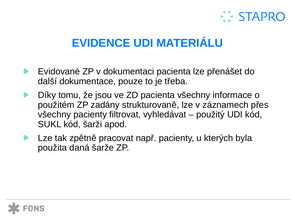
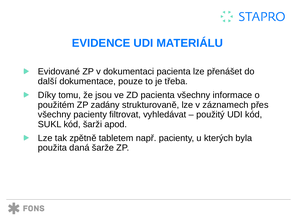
pracovat: pracovat -> tabletem
